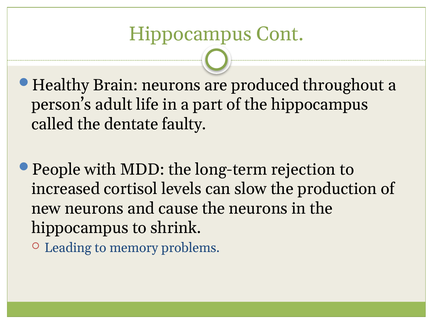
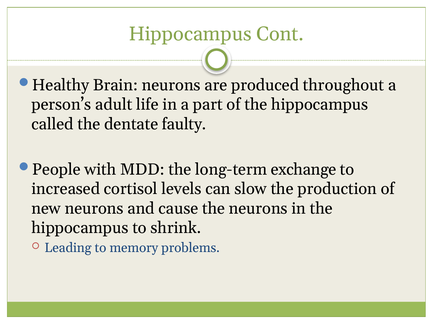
rejection: rejection -> exchange
